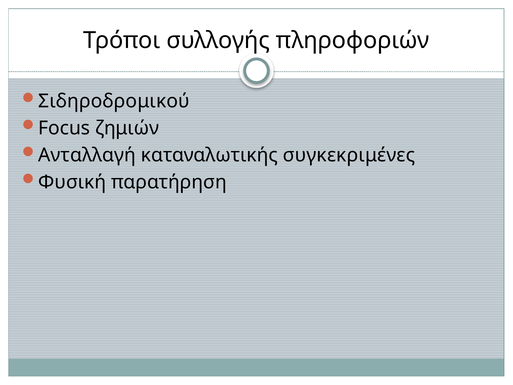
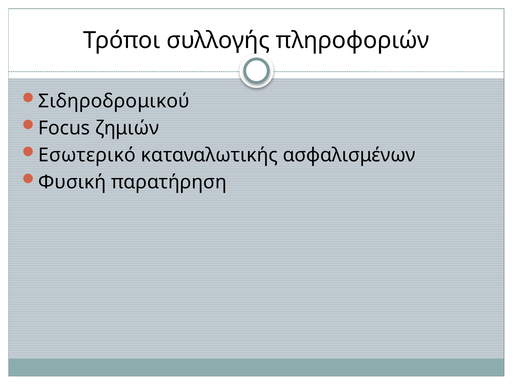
Ανταλλαγή: Ανταλλαγή -> Εσωτερικό
συγκεκριμένες: συγκεκριμένες -> ασφαλισμένων
